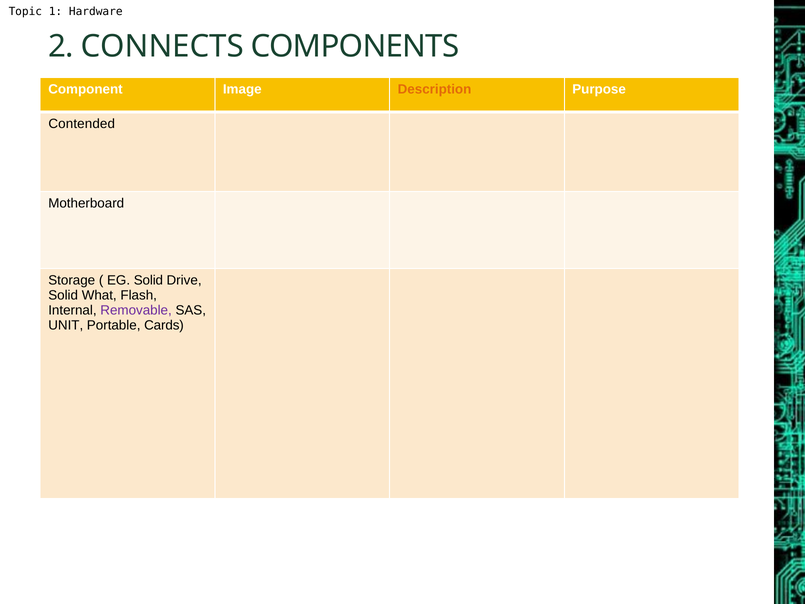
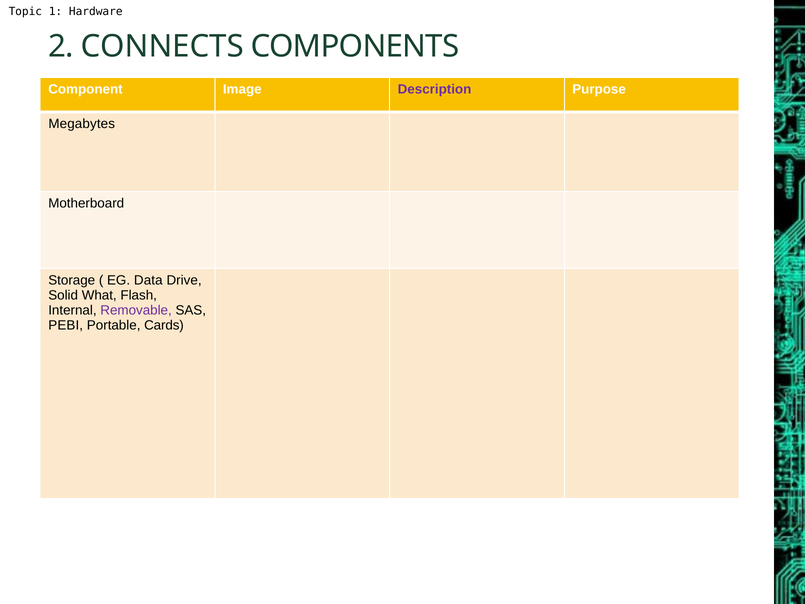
Description colour: orange -> purple
Contended: Contended -> Megabytes
EG Solid: Solid -> Data
UNIT: UNIT -> PEBI
